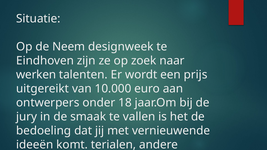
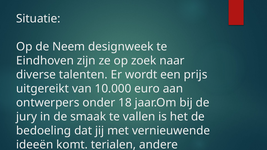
werken: werken -> diverse
